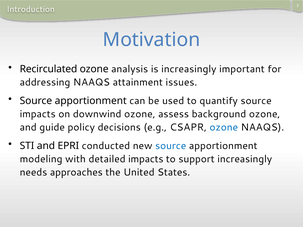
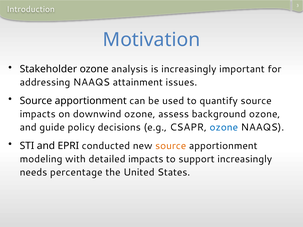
Recirculated: Recirculated -> Stakeholder
source at (171, 146) colour: blue -> orange
approaches: approaches -> percentage
